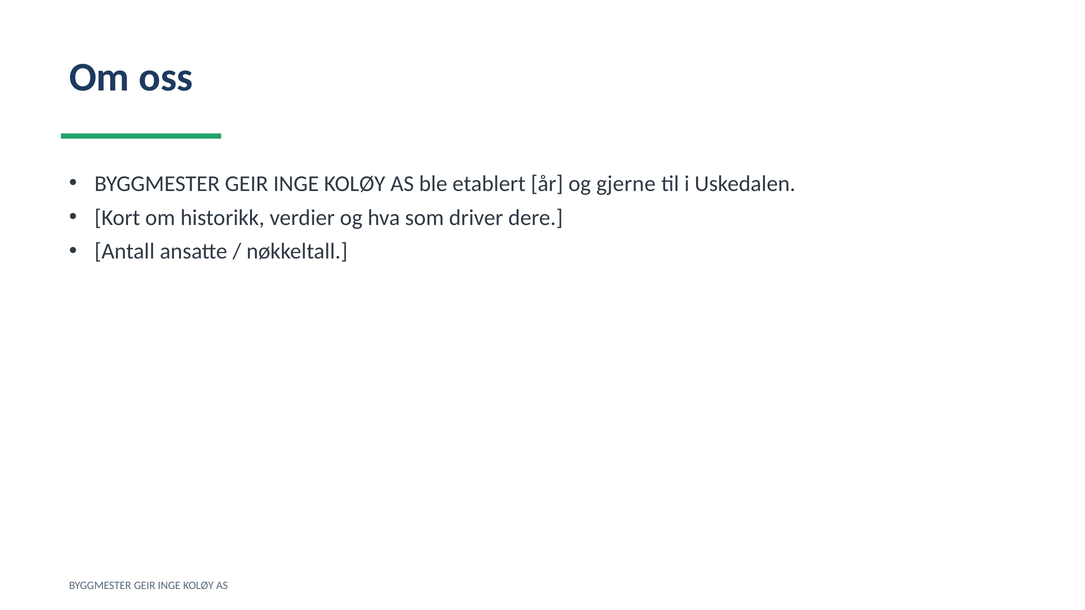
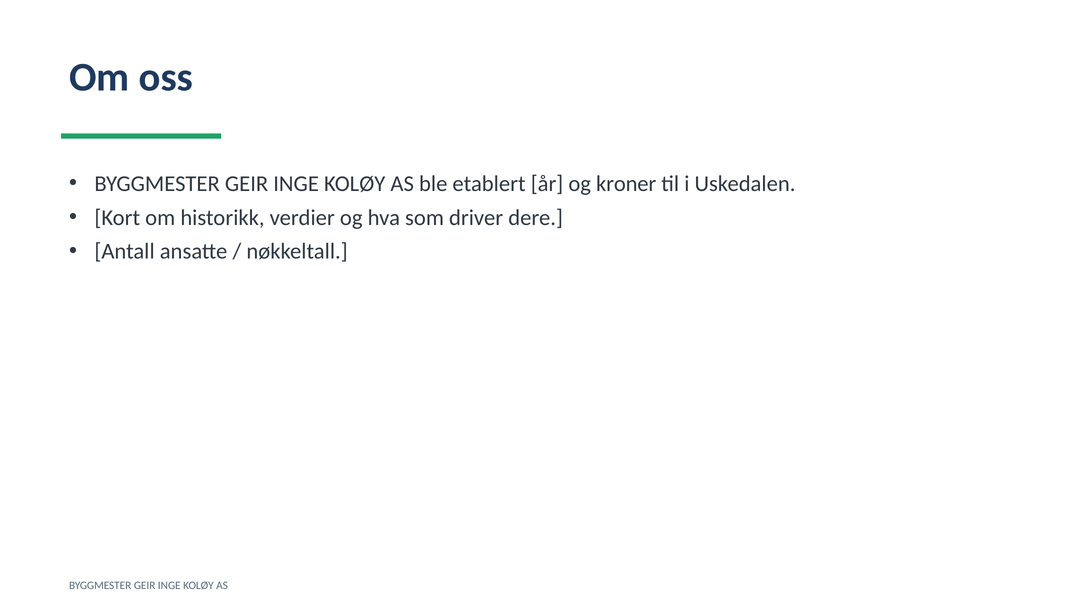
gjerne: gjerne -> kroner
